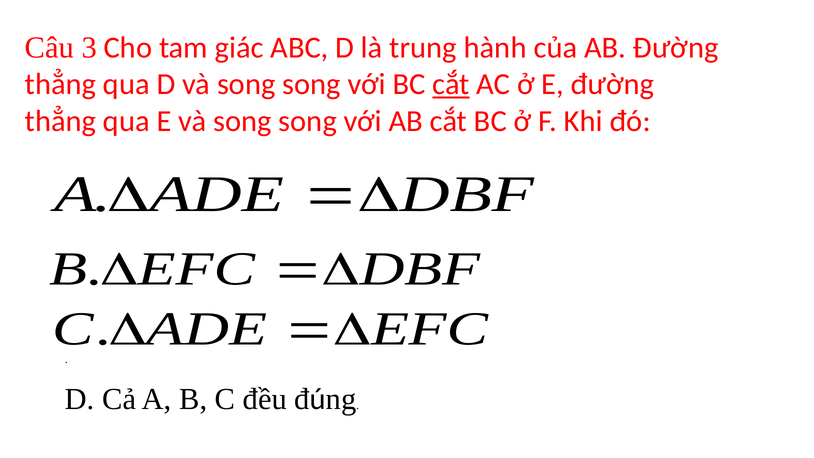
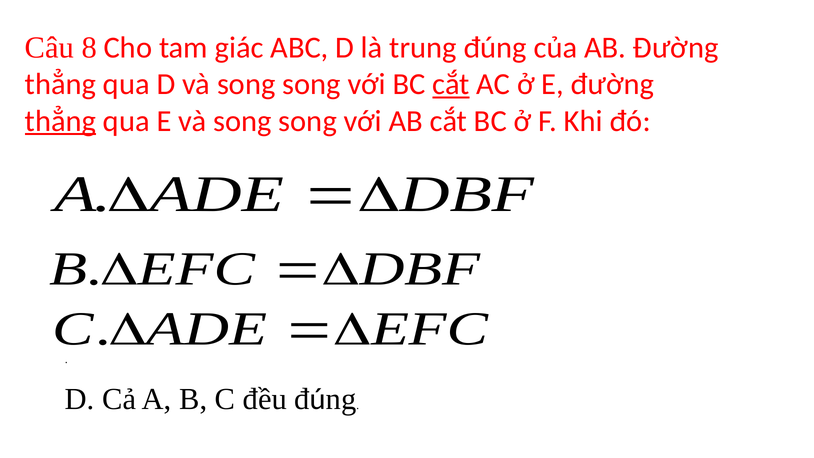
3: 3 -> 8
trung hành: hành -> đúng
thẳng at (61, 121) underline: none -> present
